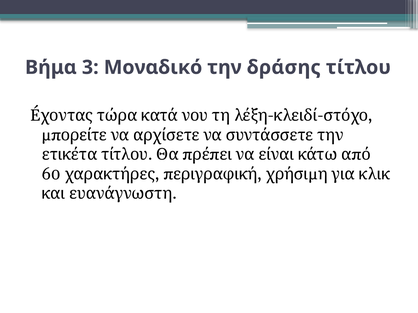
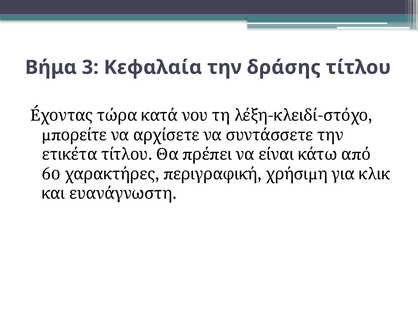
Μοναδικό: Μοναδικό -> Κεφαλαία
